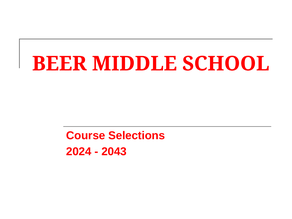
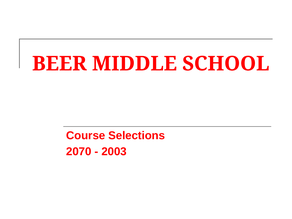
2024: 2024 -> 2070
2043: 2043 -> 2003
